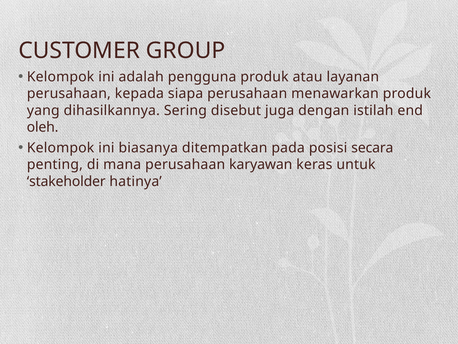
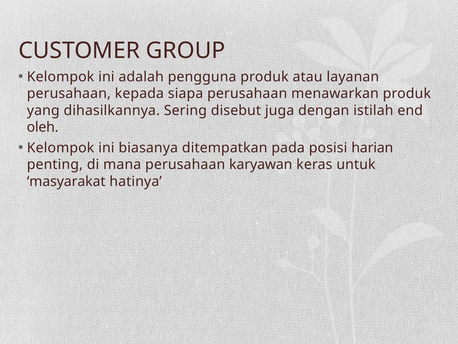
secara: secara -> harian
stakeholder: stakeholder -> masyarakat
